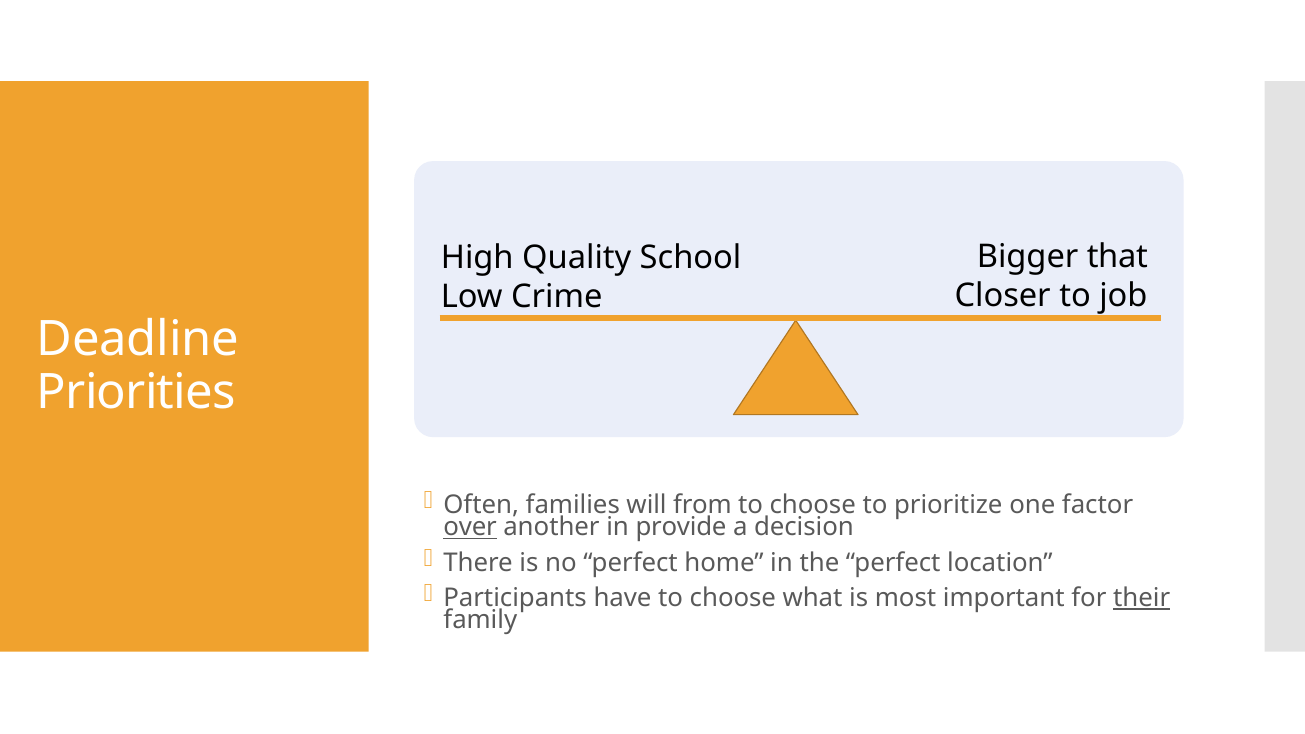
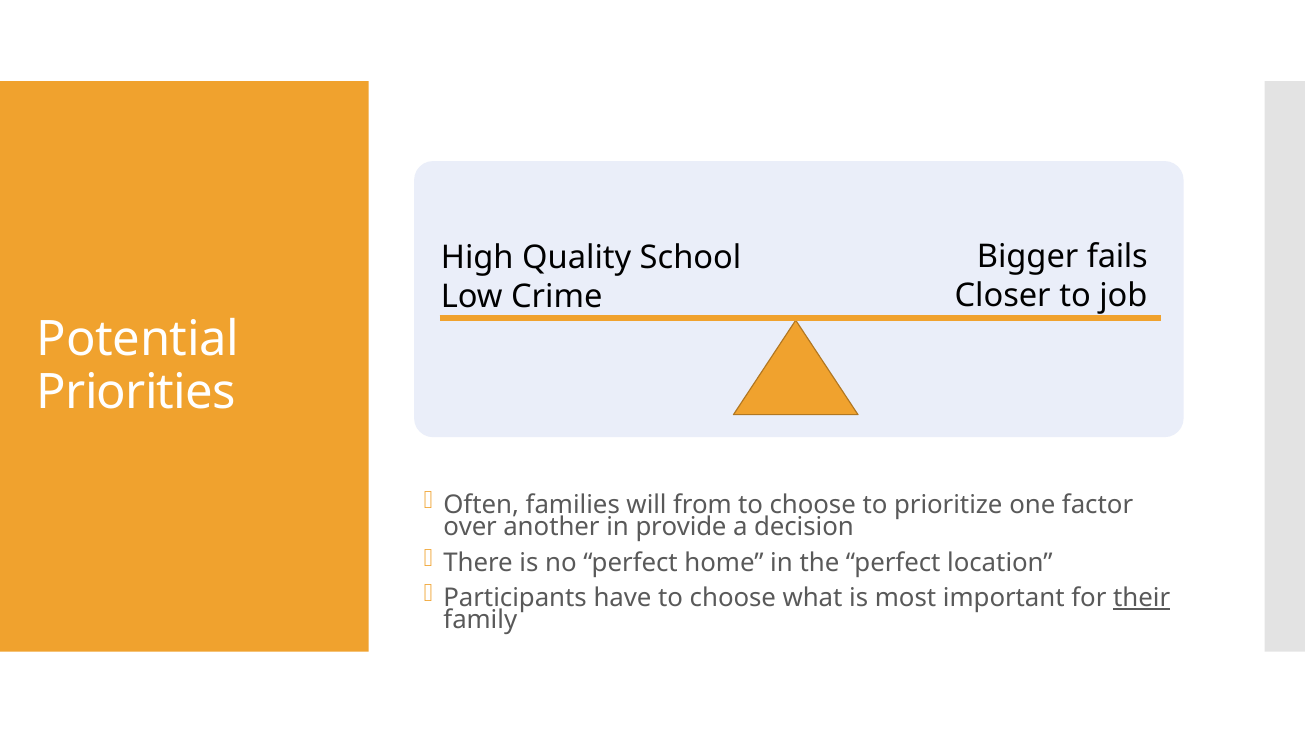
that: that -> fails
Deadline: Deadline -> Potential
over underline: present -> none
